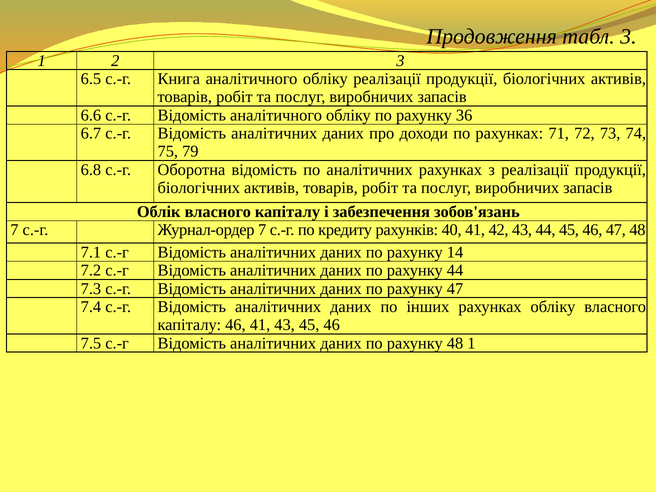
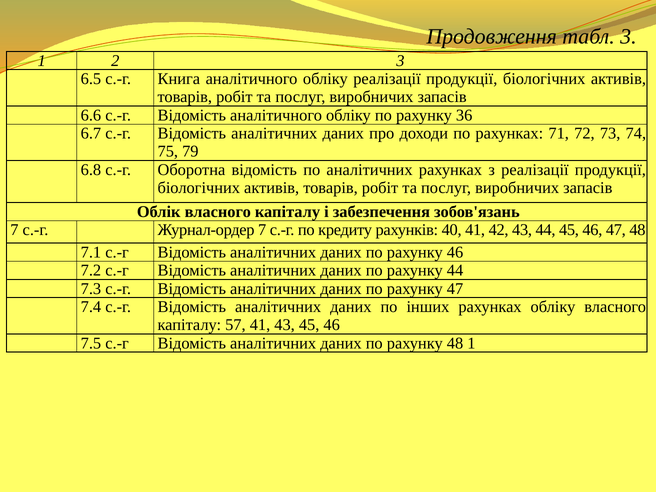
рахунку 14: 14 -> 46
капіталу 46: 46 -> 57
